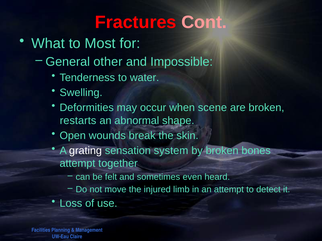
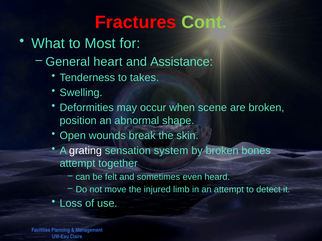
Cont colour: pink -> light green
other: other -> heart
Impossible: Impossible -> Assistance
water: water -> takes
restarts: restarts -> position
